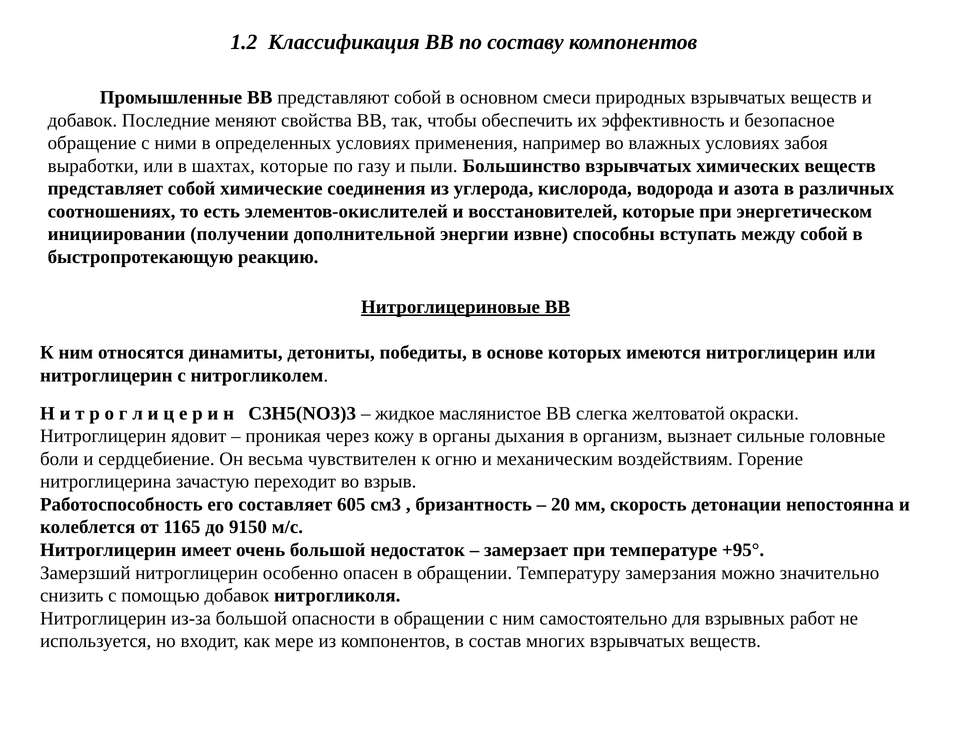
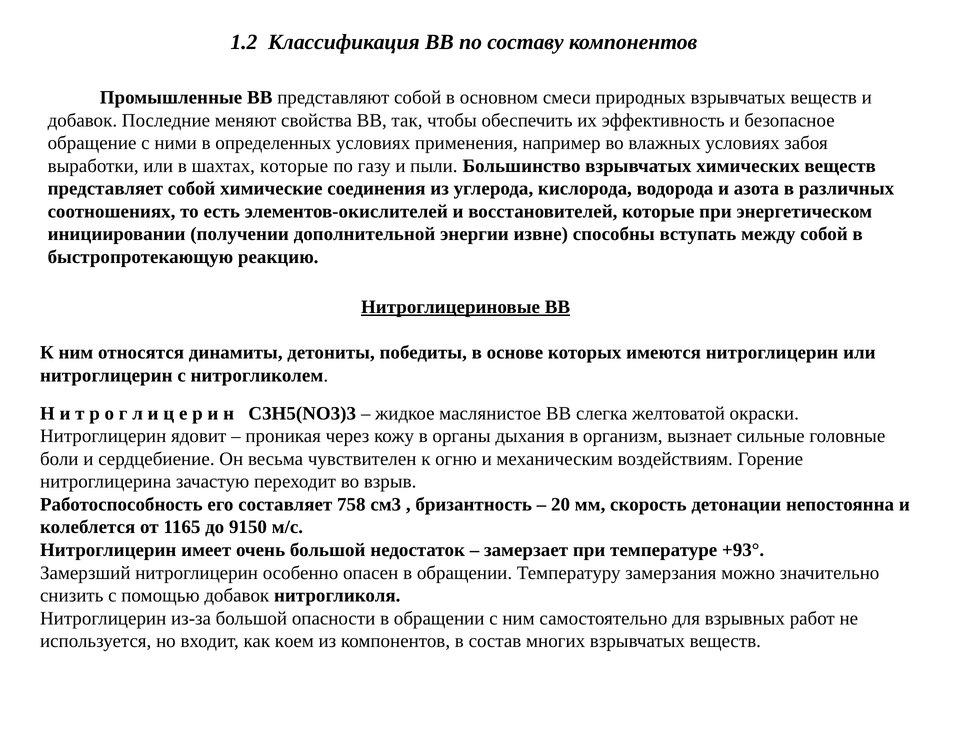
605: 605 -> 758
+95°: +95° -> +93°
мере: мере -> коем
